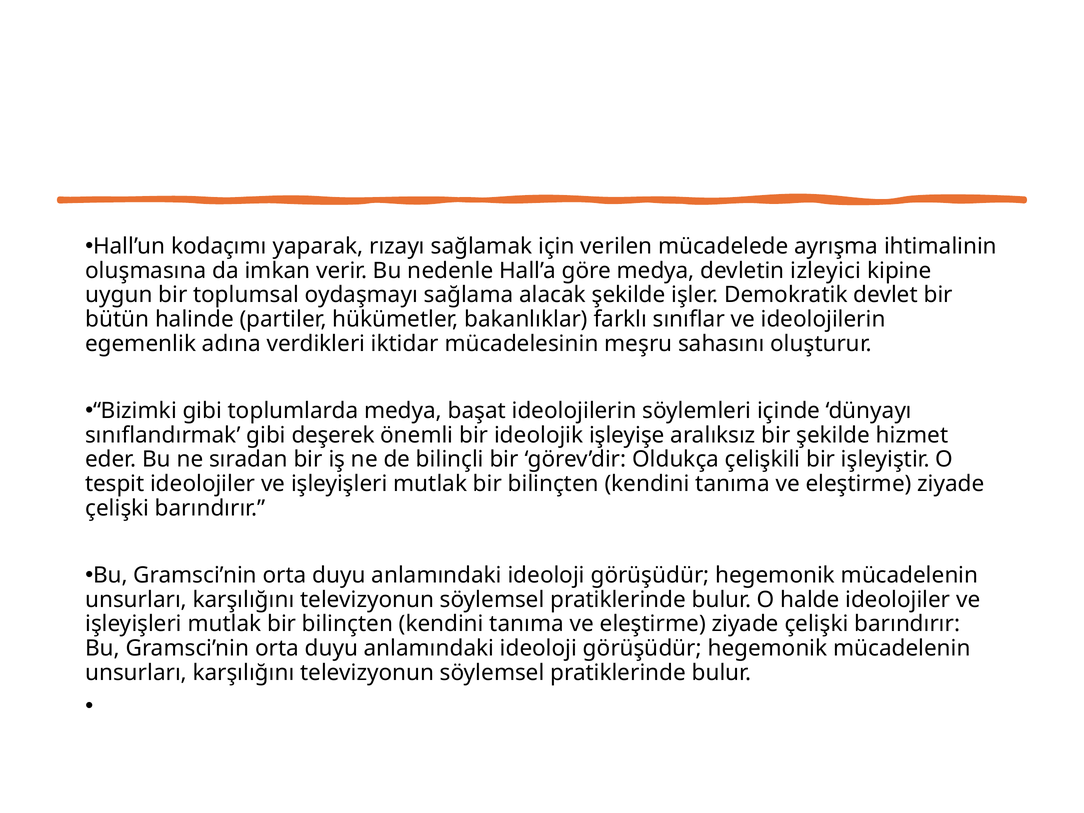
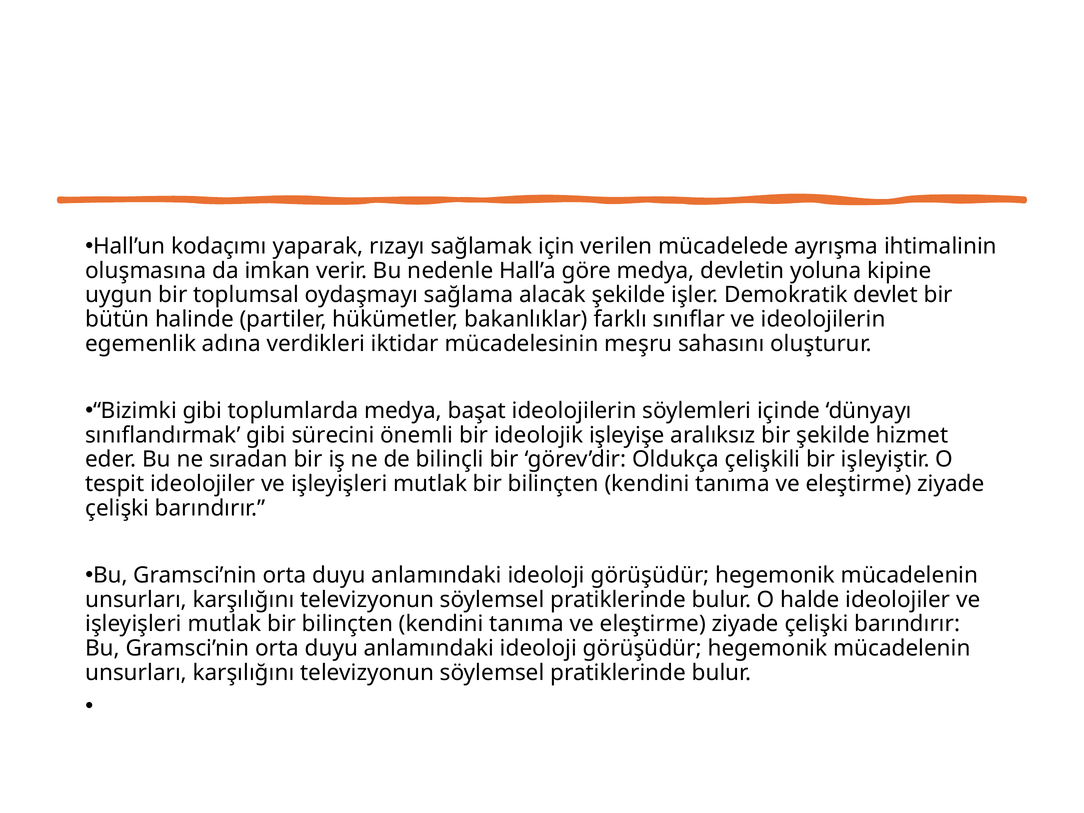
izleyici: izleyici -> yoluna
deşerek: deşerek -> sürecini
